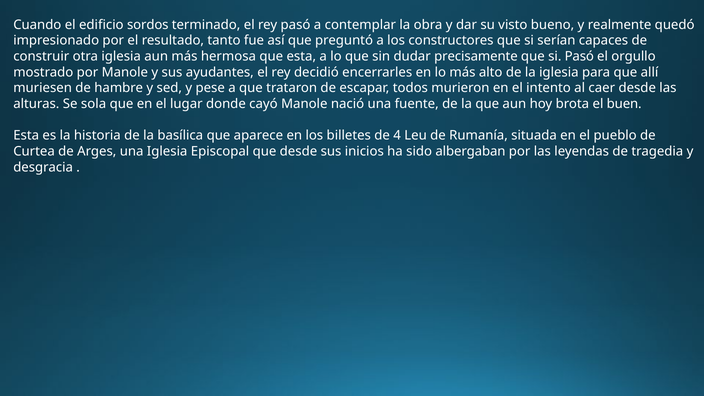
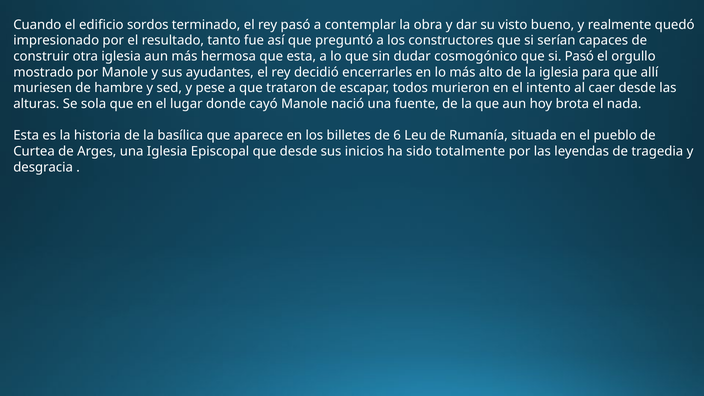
precisamente: precisamente -> cosmogónico
buen: buen -> nada
4: 4 -> 6
albergaban: albergaban -> totalmente
